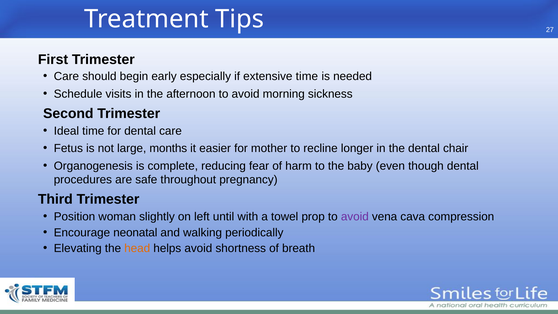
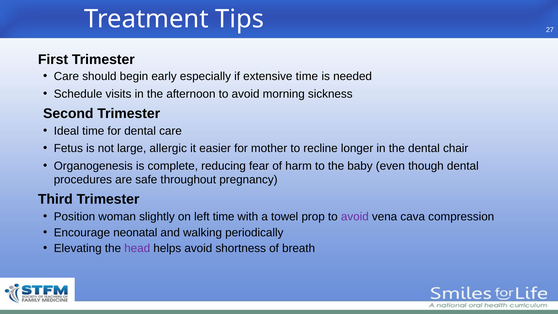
months: months -> allergic
left until: until -> time
head colour: orange -> purple
